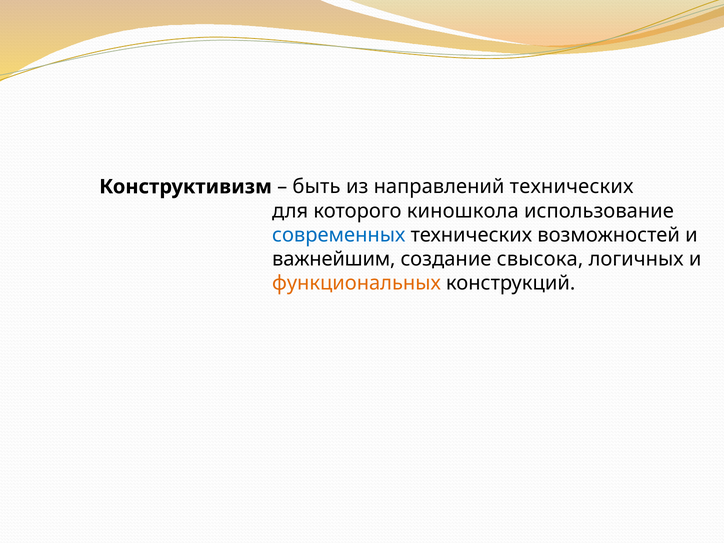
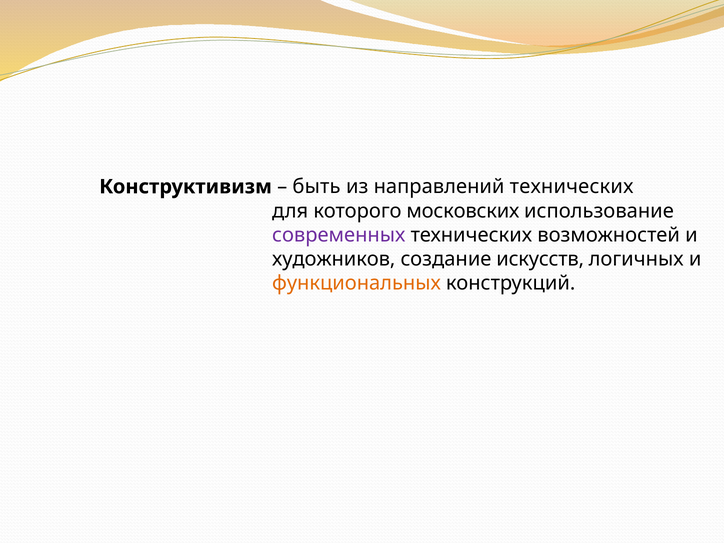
киношкола: киношкола -> московских
современных colour: blue -> purple
важнейшим: важнейшим -> художников
свысока: свысока -> искусств
